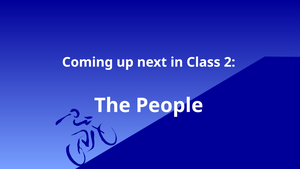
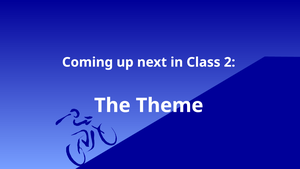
People: People -> Theme
